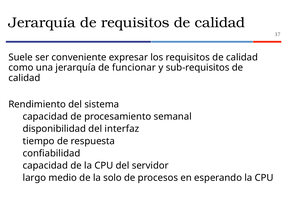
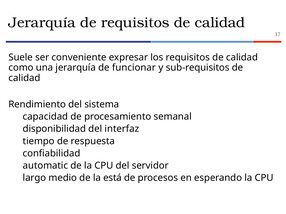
capacidad at (45, 166): capacidad -> automatic
solo: solo -> está
